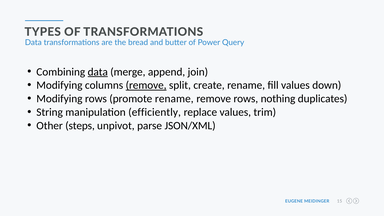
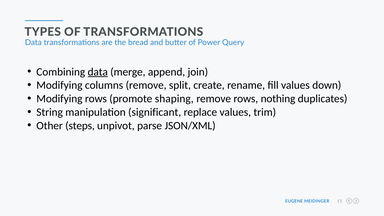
remove at (146, 85) underline: present -> none
promote rename: rename -> shaping
efficiently: efficiently -> significant
